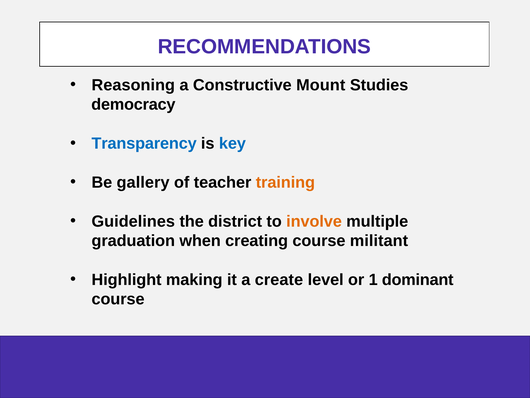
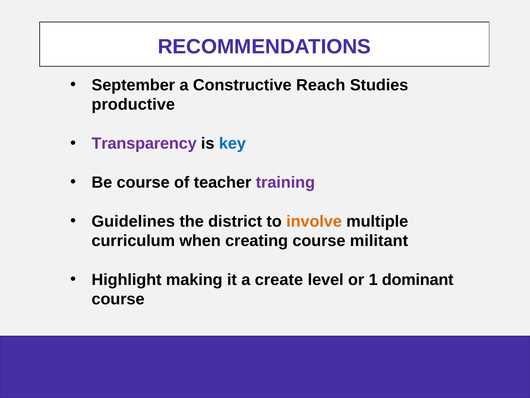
Reasoning: Reasoning -> September
Mount: Mount -> Reach
democracy: democracy -> productive
Transparency colour: blue -> purple
Be gallery: gallery -> course
training colour: orange -> purple
graduation: graduation -> curriculum
